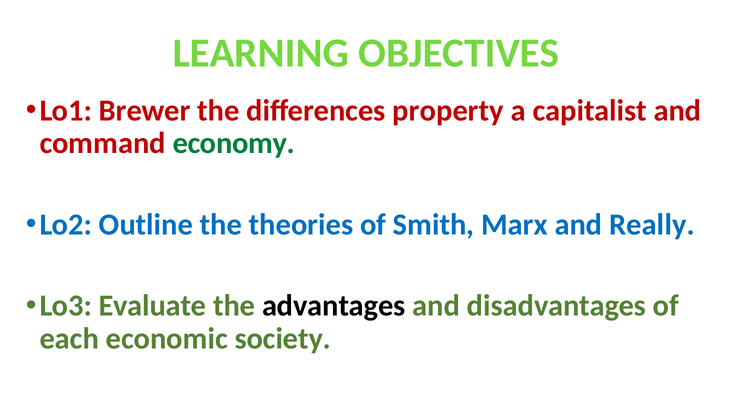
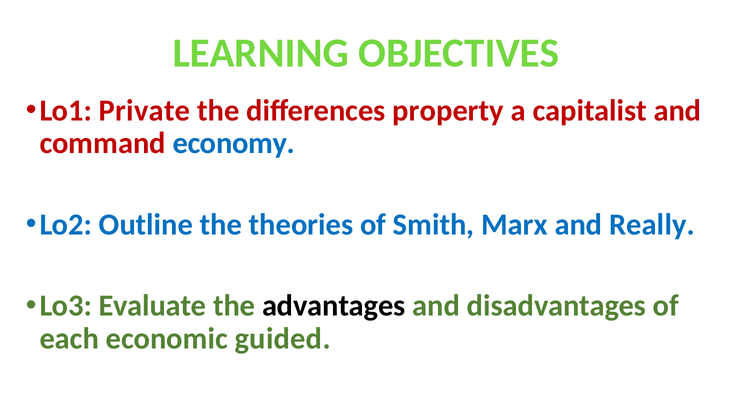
Brewer: Brewer -> Private
economy colour: green -> blue
society: society -> guided
